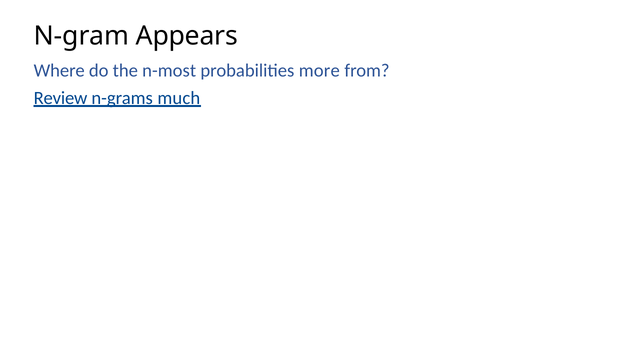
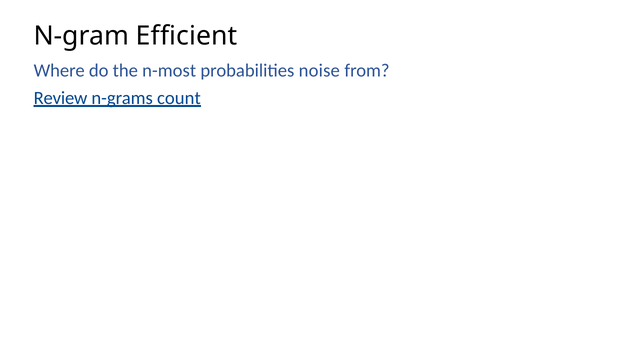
Appears: Appears -> Efficient
more: more -> noise
much: much -> count
